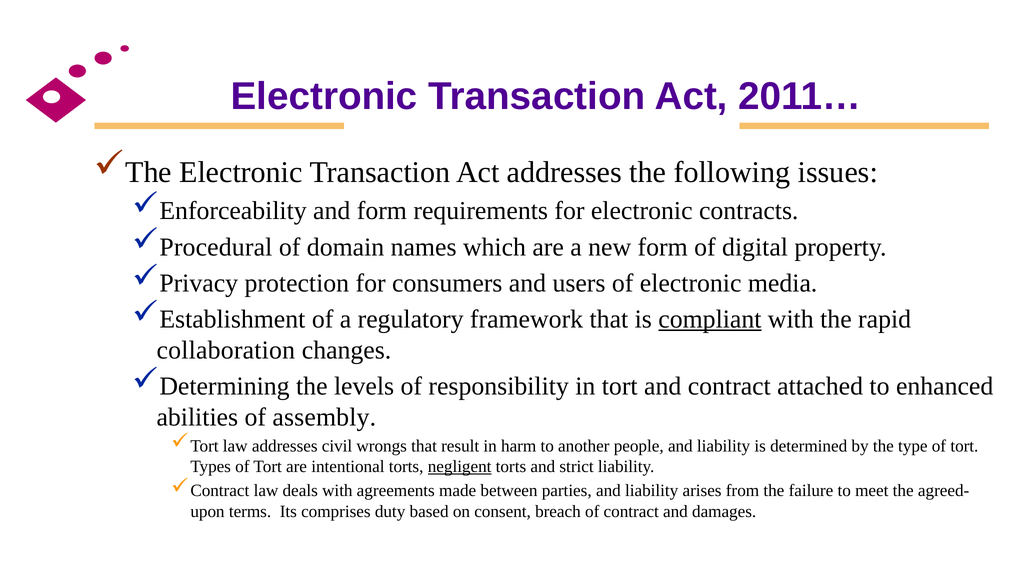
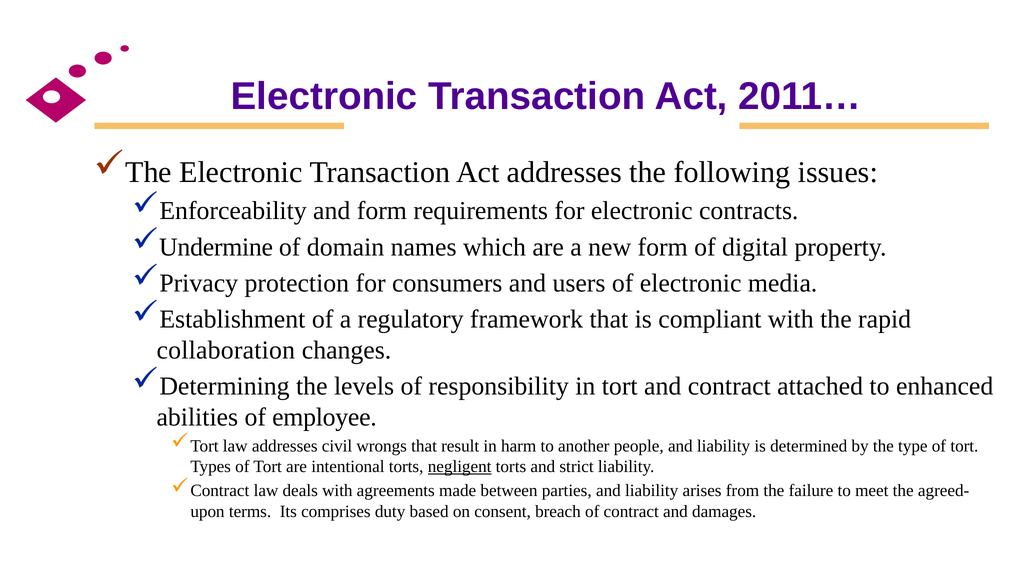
Procedural: Procedural -> Undermine
compliant underline: present -> none
assembly: assembly -> employee
